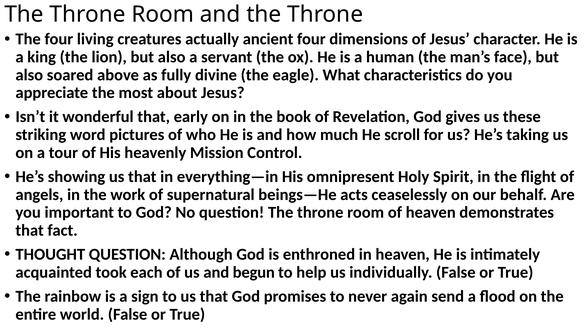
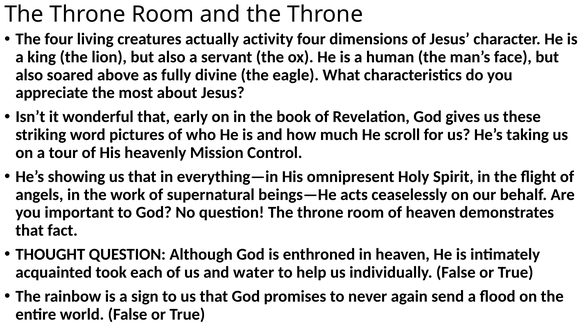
ancient: ancient -> activity
begun: begun -> water
